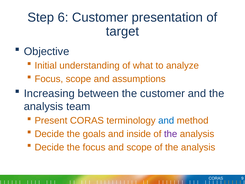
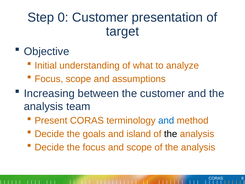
6: 6 -> 0
inside: inside -> island
the at (171, 134) colour: purple -> black
